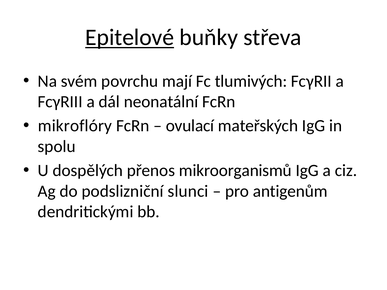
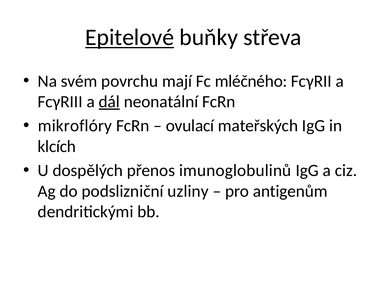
tlumivých: tlumivých -> mléčného
dál underline: none -> present
spolu: spolu -> klcích
mikroorganismů: mikroorganismů -> imunoglobulinů
slunci: slunci -> uzliny
